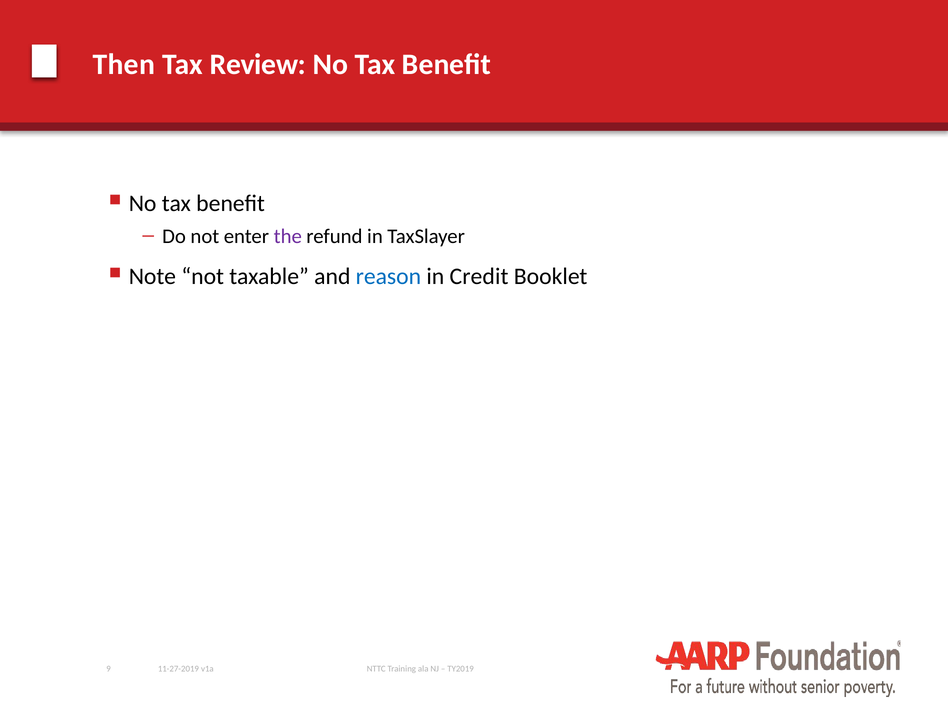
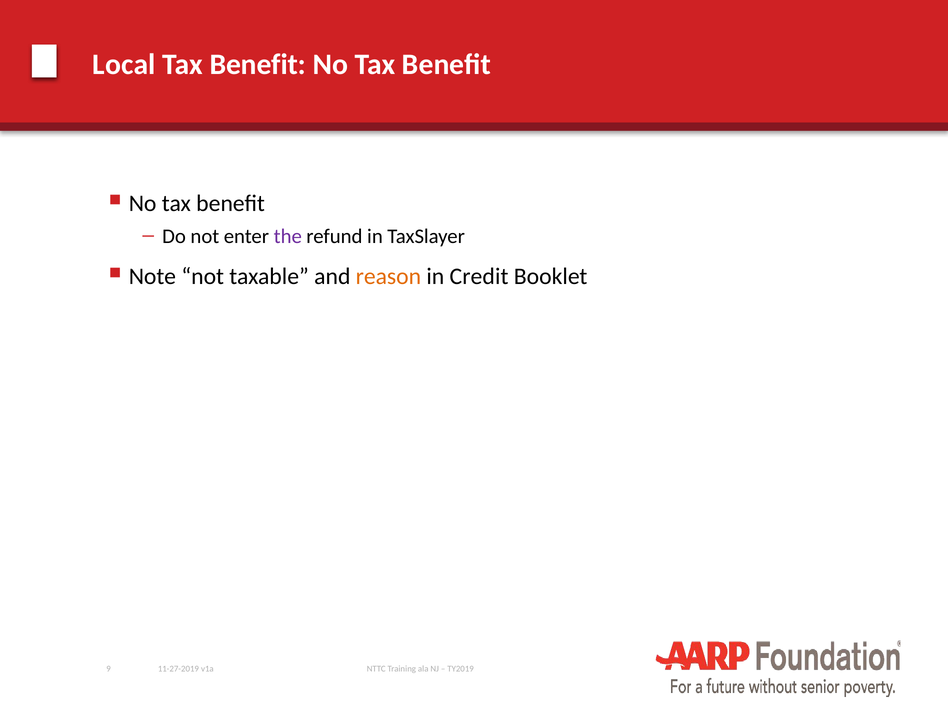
Then: Then -> Local
Review at (258, 64): Review -> Benefit
reason colour: blue -> orange
